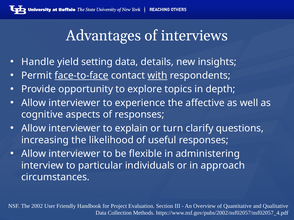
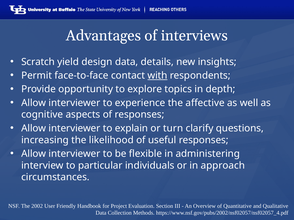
Handle: Handle -> Scratch
setting: setting -> design
face-to-face underline: present -> none
